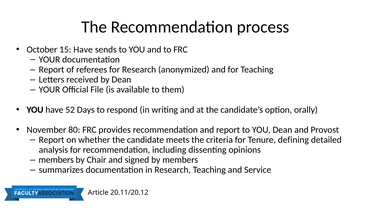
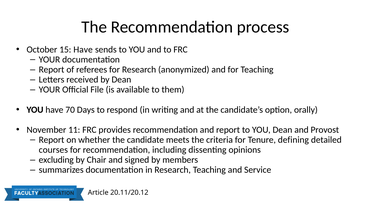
52: 52 -> 70
80: 80 -> 11
analysis: analysis -> courses
members at (56, 160): members -> excluding
